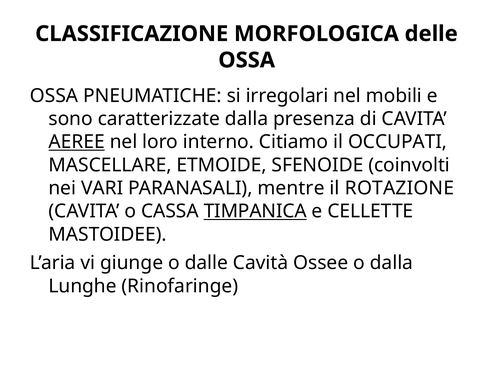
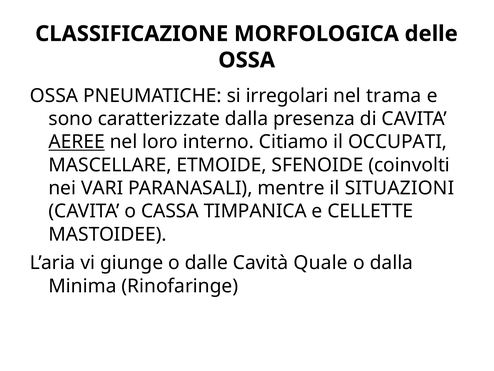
mobili: mobili -> trama
ROTAZIONE: ROTAZIONE -> SITUAZIONI
TIMPANICA underline: present -> none
Ossee: Ossee -> Quale
Lunghe: Lunghe -> Minima
